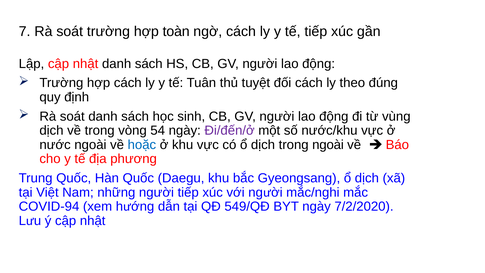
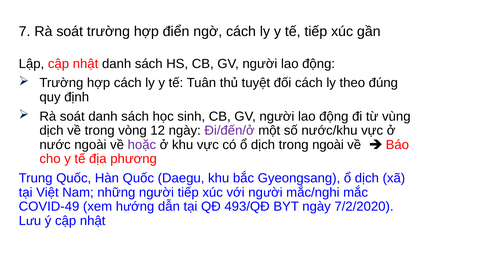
toàn: toàn -> điển
54: 54 -> 12
hoặc colour: blue -> purple
COVID-94: COVID-94 -> COVID-49
549/QĐ: 549/QĐ -> 493/QĐ
